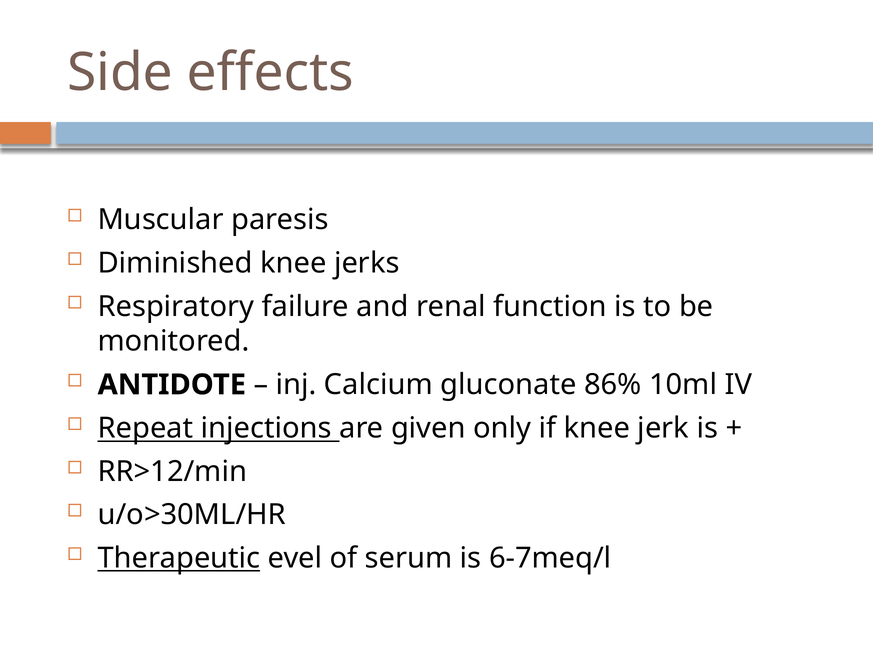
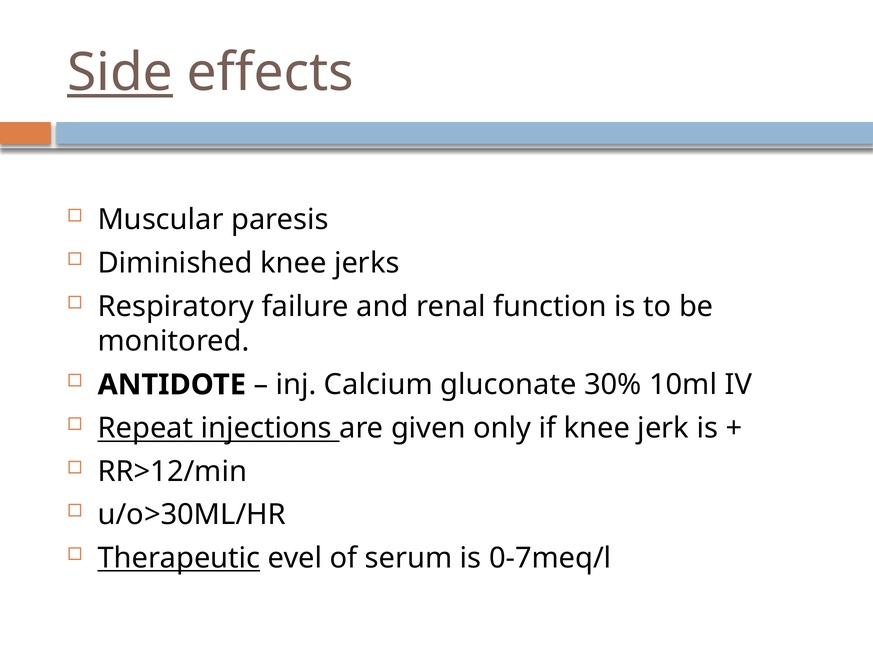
Side underline: none -> present
86%: 86% -> 30%
6-7meq/l: 6-7meq/l -> 0-7meq/l
